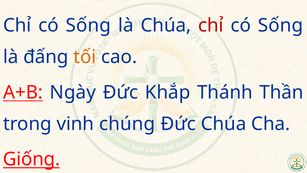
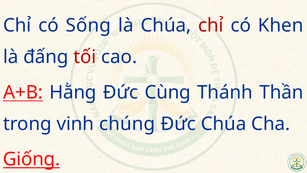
Sống at (281, 25): Sống -> Khen
tối colour: orange -> red
Ngày: Ngày -> Hằng
Khắp: Khắp -> Cùng
